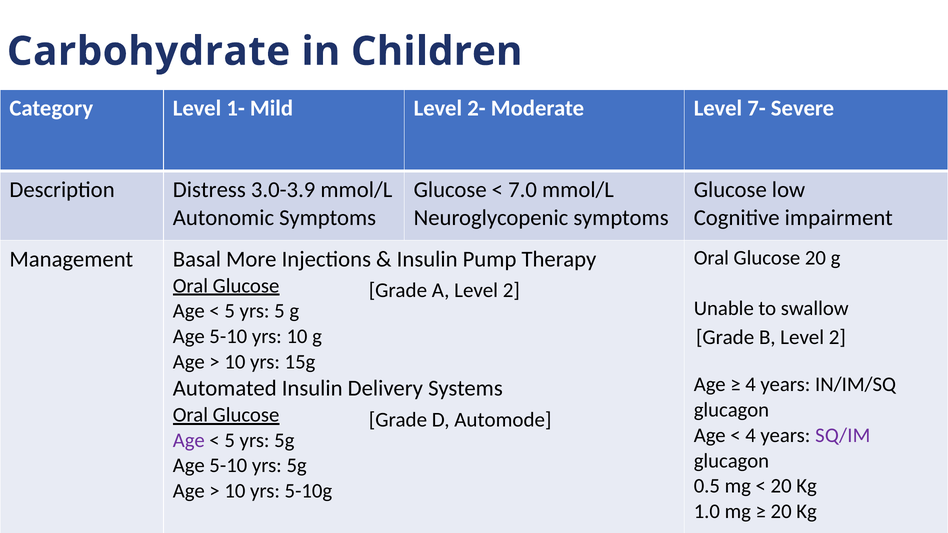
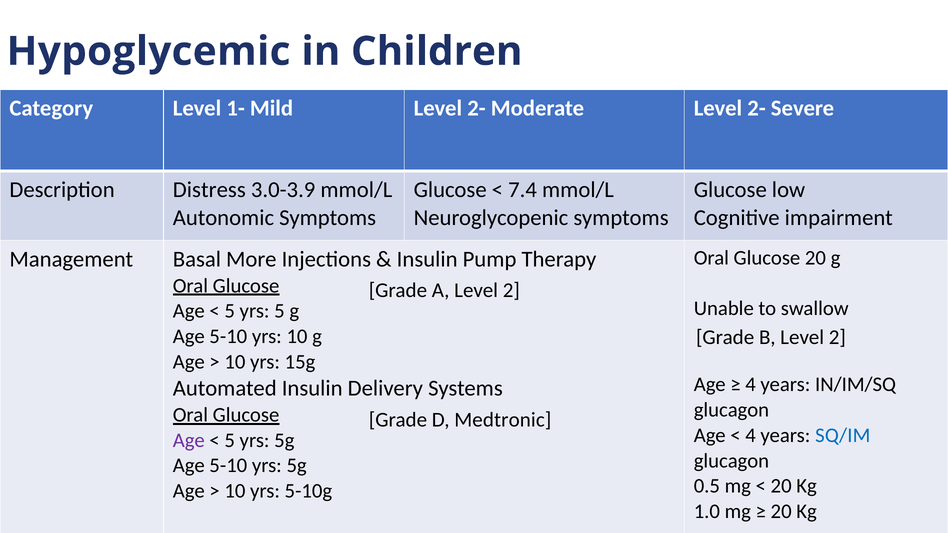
Carbohydrate: Carbohydrate -> Hypoglycemic
Moderate Level 7-: 7- -> 2-
7.0: 7.0 -> 7.4
Automode: Automode -> Medtronic
SQ/IM colour: purple -> blue
